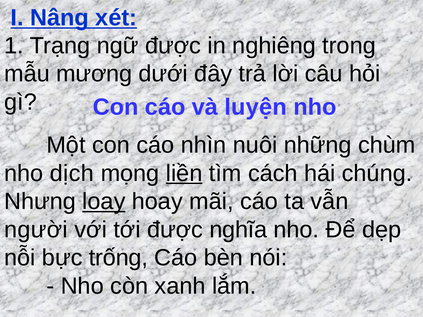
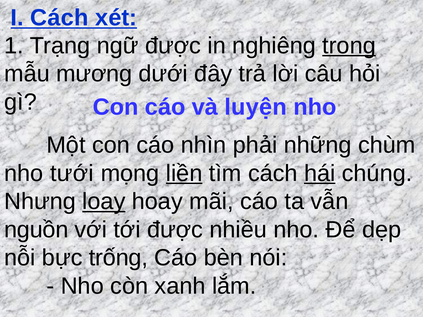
I Nâng: Nâng -> Cách
trong underline: none -> present
nuôi: nuôi -> phải
dịch: dịch -> tưới
hái underline: none -> present
người: người -> nguồn
nghĩa: nghĩa -> nhiều
